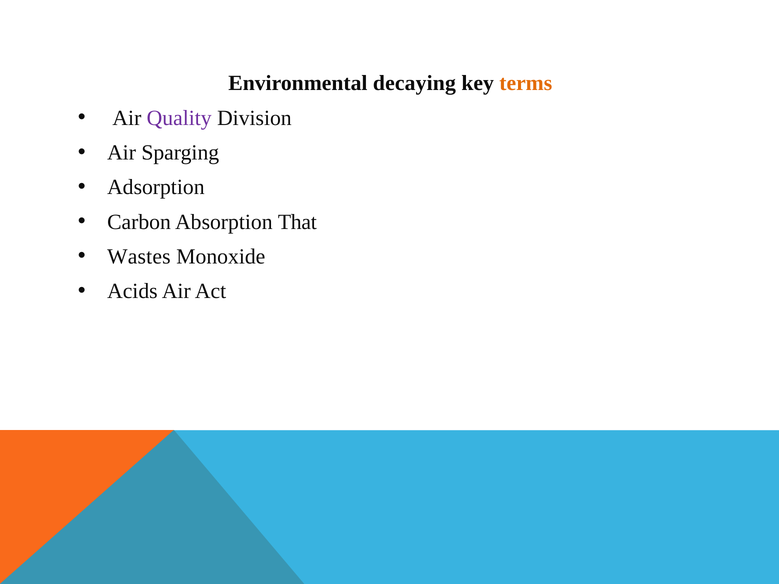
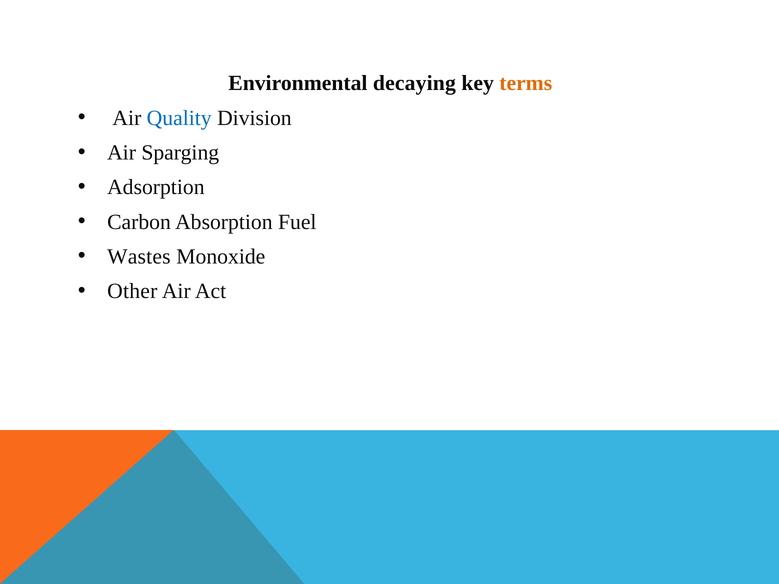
Quality colour: purple -> blue
That: That -> Fuel
Acids: Acids -> Other
